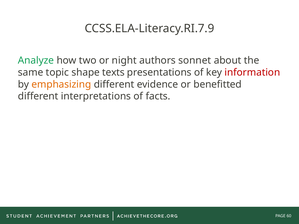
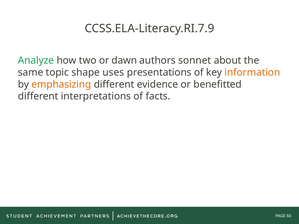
night: night -> dawn
texts: texts -> uses
information colour: red -> orange
